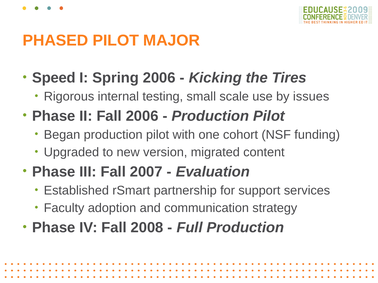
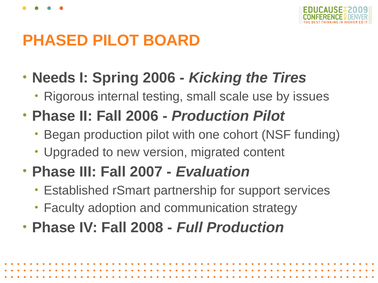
MAJOR: MAJOR -> BOARD
Speed: Speed -> Needs
